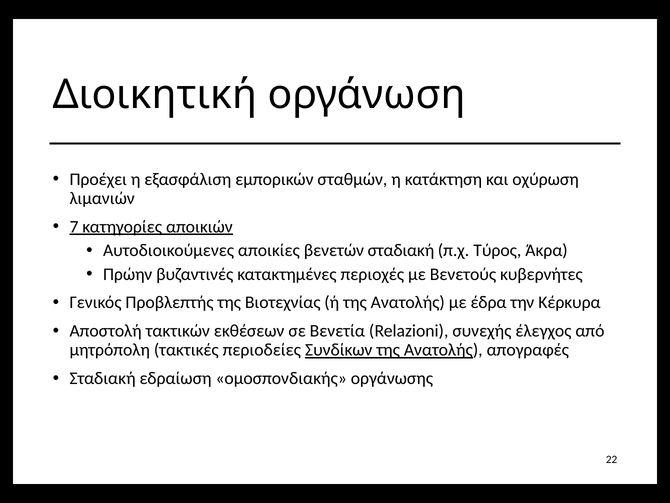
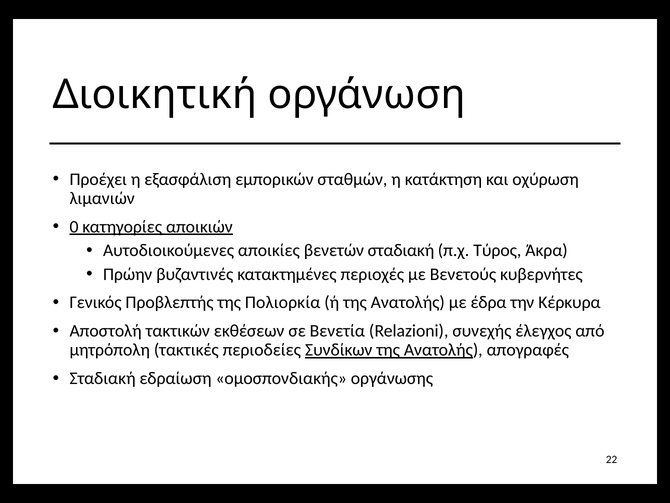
7: 7 -> 0
Βιοτεχνίας: Βιοτεχνίας -> Πολιορκία
